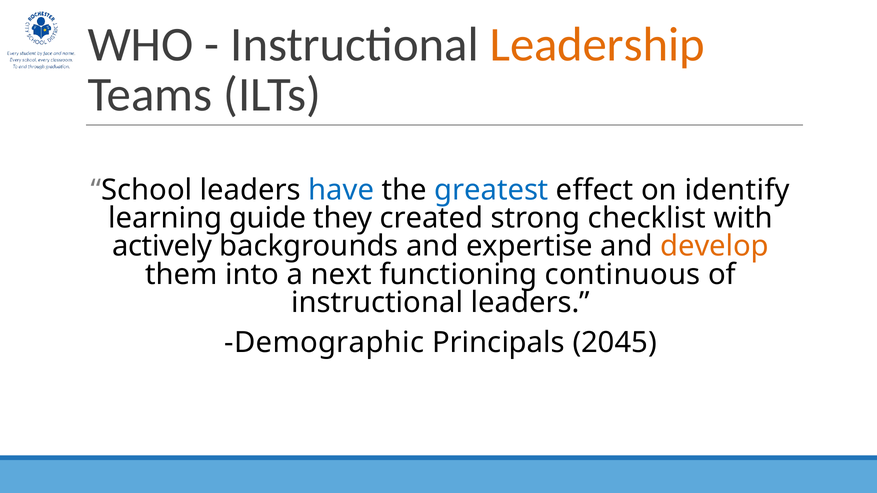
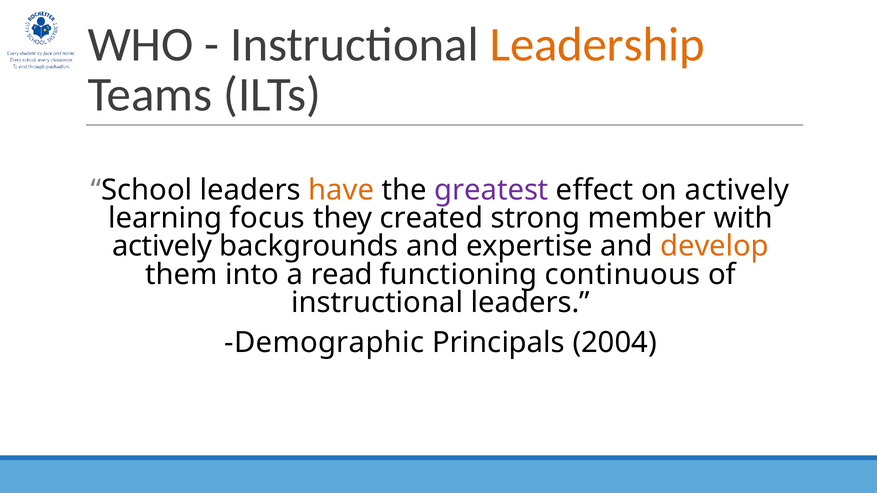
have colour: blue -> orange
greatest colour: blue -> purple
on identify: identify -> actively
guide: guide -> focus
checklist: checklist -> member
next: next -> read
2045: 2045 -> 2004
